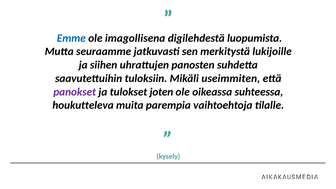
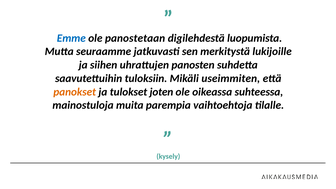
imagollisena: imagollisena -> panostetaan
panokset colour: purple -> orange
houkutteleva: houkutteleva -> mainostuloja
